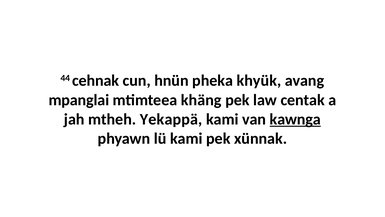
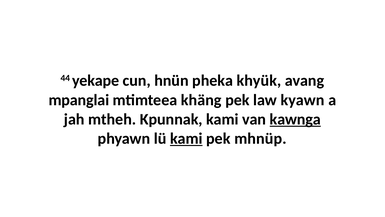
cehnak: cehnak -> yekape
centak: centak -> kyawn
Yekappä: Yekappä -> Kpunnak
kami at (186, 138) underline: none -> present
xünnak: xünnak -> mhnüp
